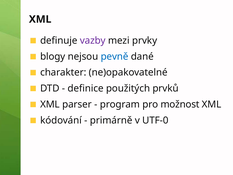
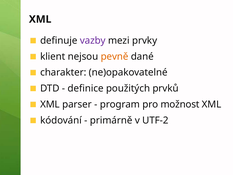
blogy: blogy -> klient
pevně colour: blue -> orange
UTF-0: UTF-0 -> UTF-2
